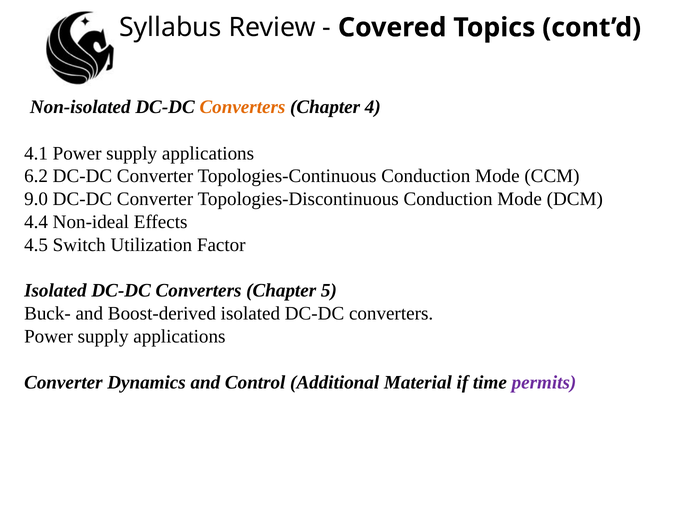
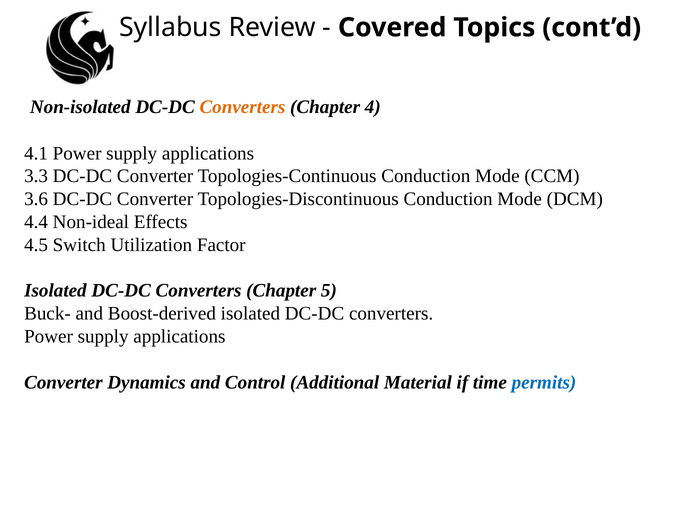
6.2: 6.2 -> 3.3
9.0: 9.0 -> 3.6
permits colour: purple -> blue
